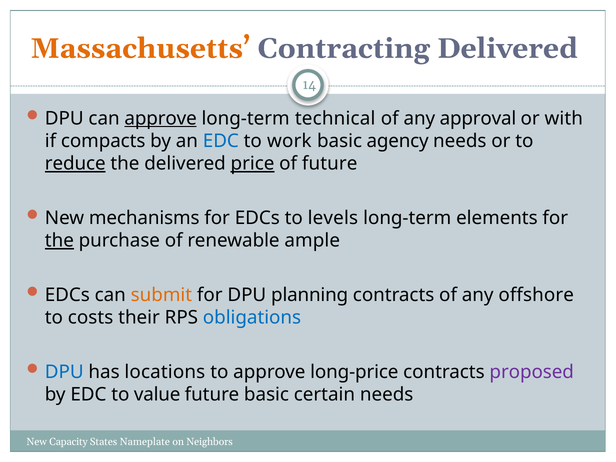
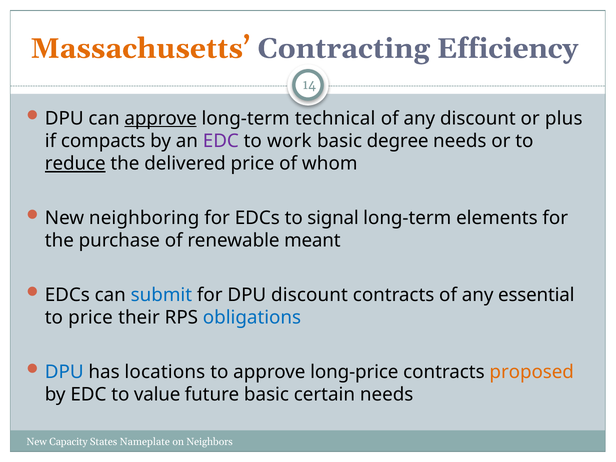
Contracting Delivered: Delivered -> Efficiency
any approval: approval -> discount
with: with -> plus
EDC at (221, 141) colour: blue -> purple
agency: agency -> degree
price at (253, 164) underline: present -> none
of future: future -> whom
mechanisms: mechanisms -> neighboring
levels: levels -> signal
the at (59, 241) underline: present -> none
ample: ample -> meant
submit colour: orange -> blue
DPU planning: planning -> discount
offshore: offshore -> essential
to costs: costs -> price
proposed colour: purple -> orange
